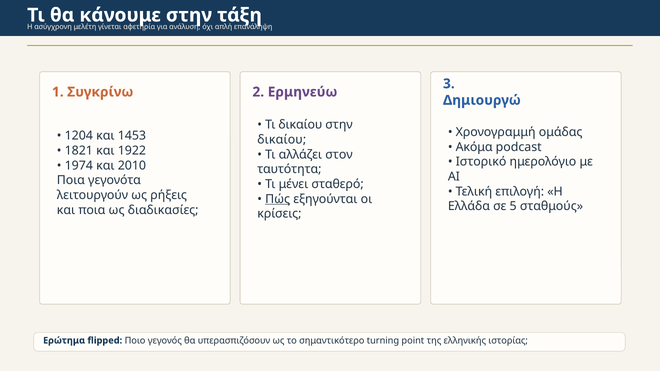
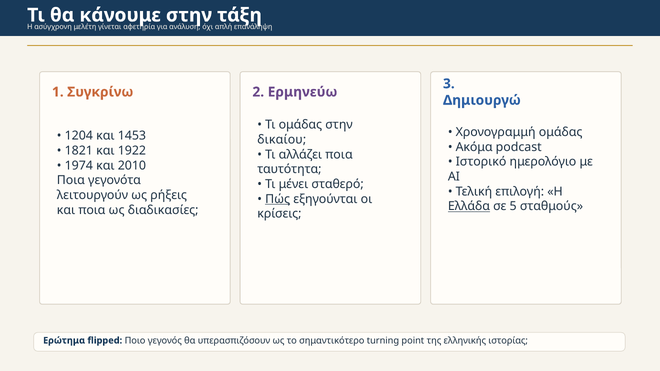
Τι δικαίου: δικαίου -> ομάδας
αλλάζει στον: στον -> ποια
Ελλάδα underline: none -> present
